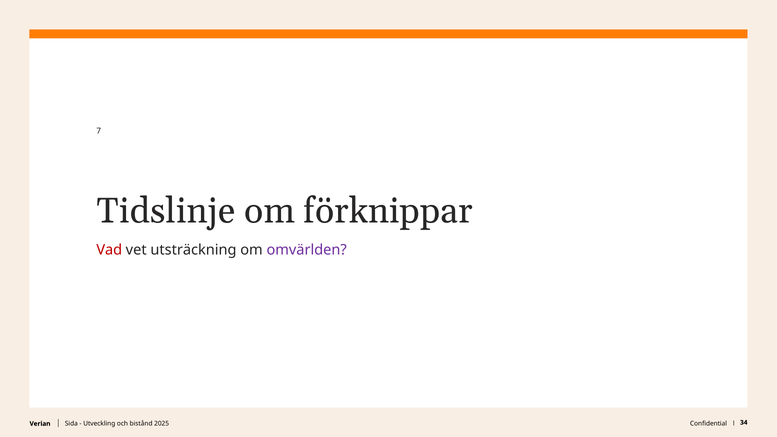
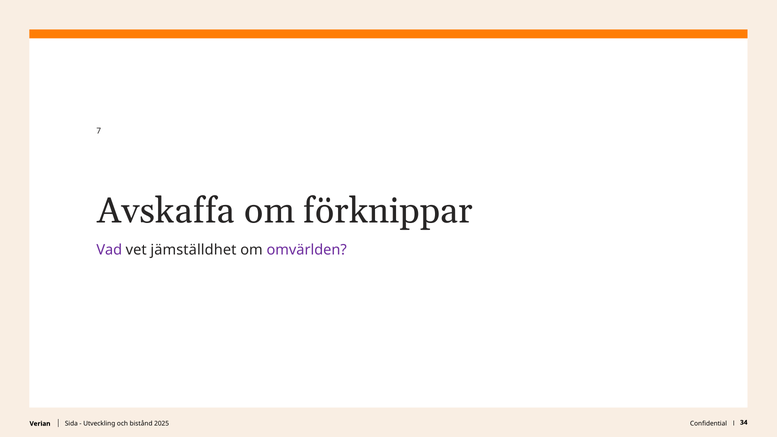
Tidslinje: Tidslinje -> Avskaffa
Vad colour: red -> purple
utsträckning: utsträckning -> jämställdhet
